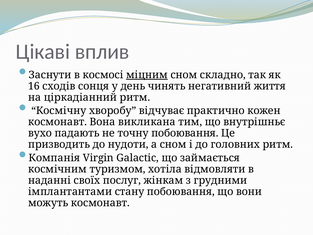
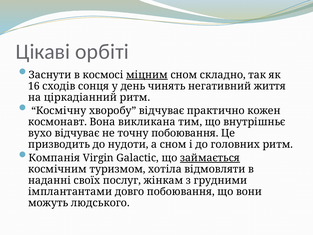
вплив: вплив -> орбіті
вухо падають: падають -> відчуває
займається underline: none -> present
стану: стану -> довго
можуть космонавт: космонавт -> людського
